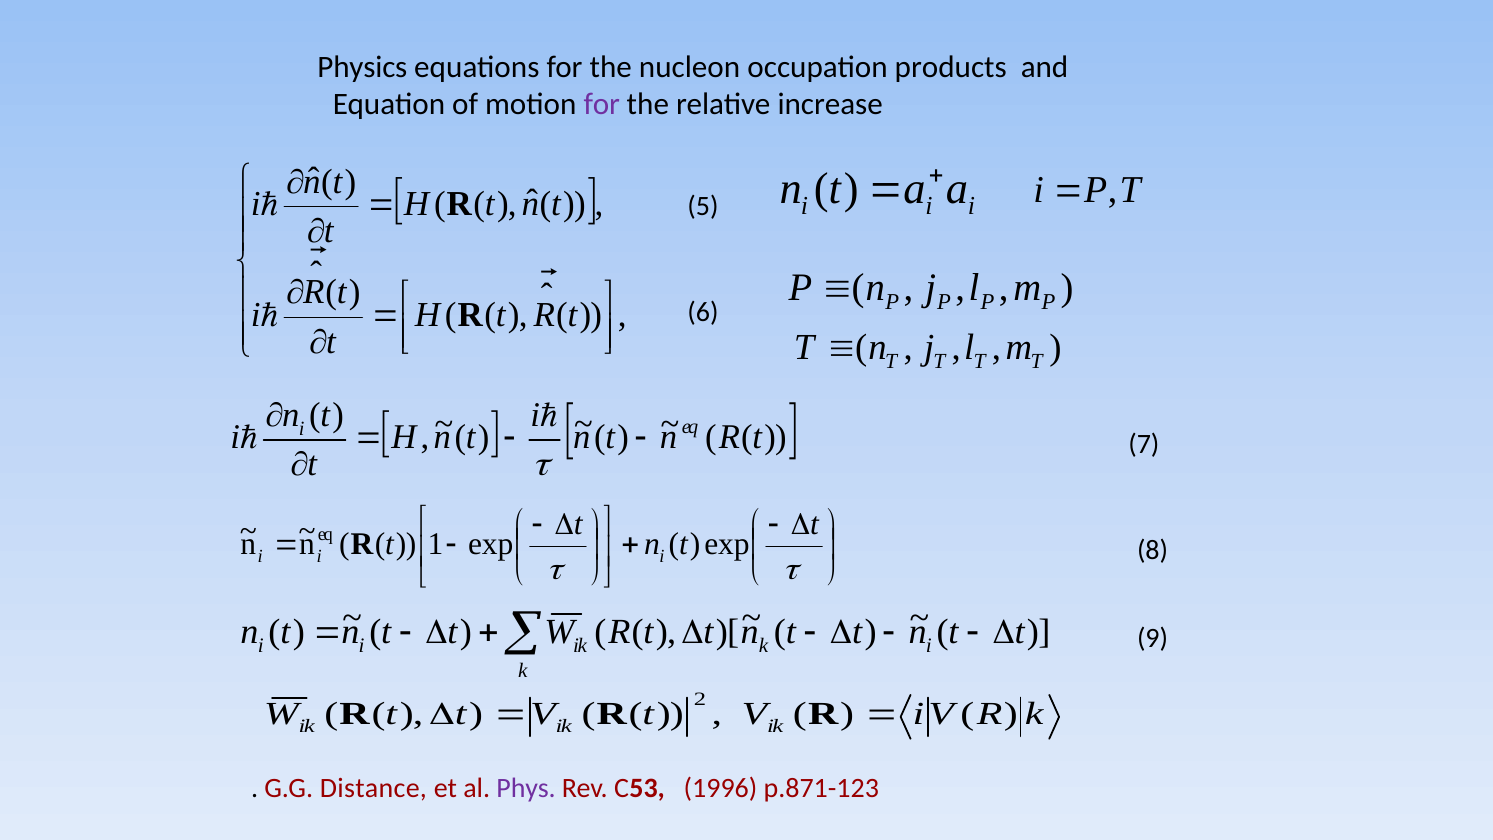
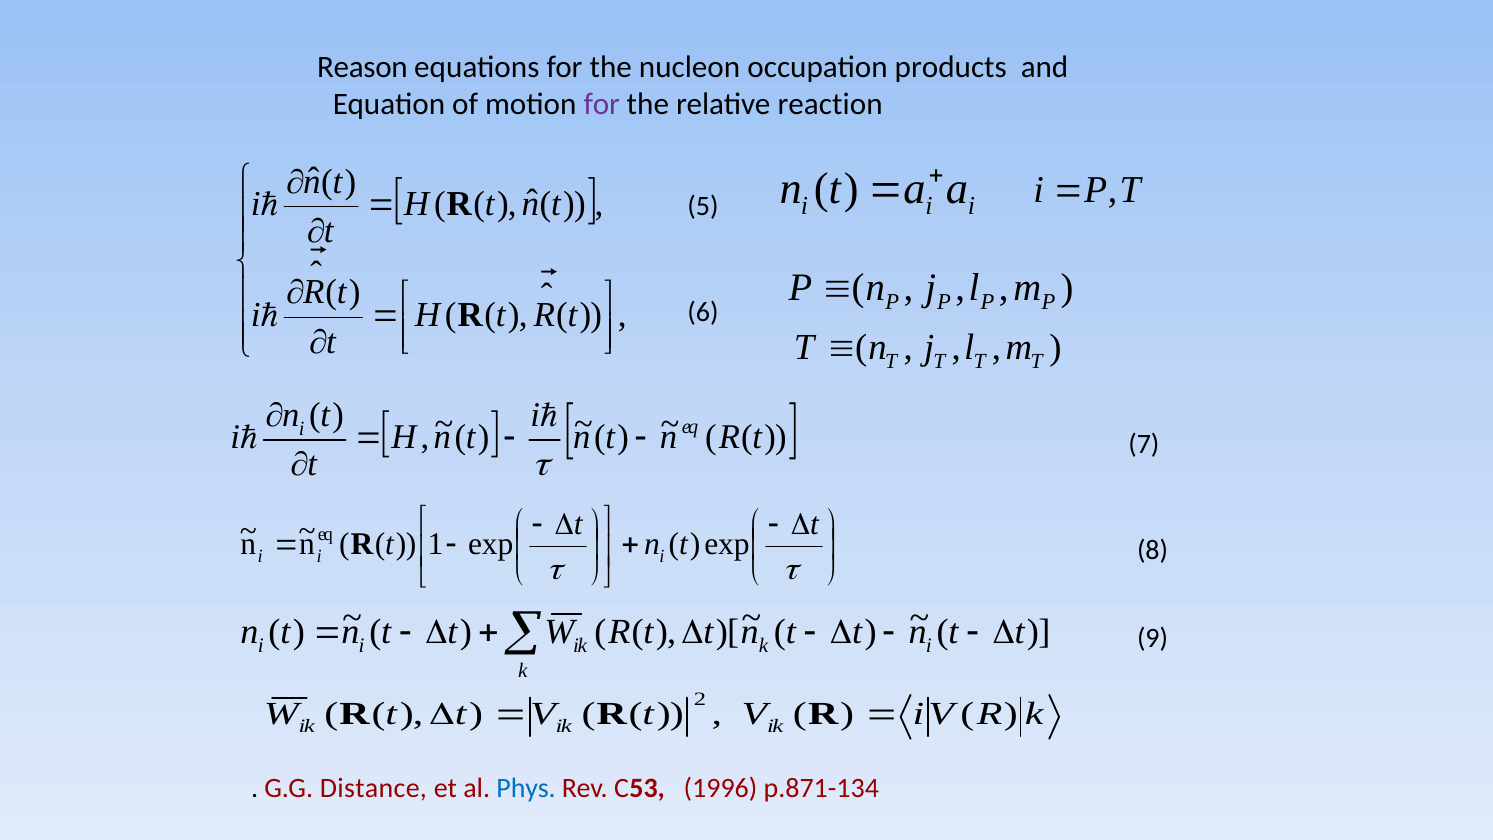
Physics: Physics -> Reason
increase: increase -> reaction
Phys colour: purple -> blue
p.871-123: p.871-123 -> p.871-134
